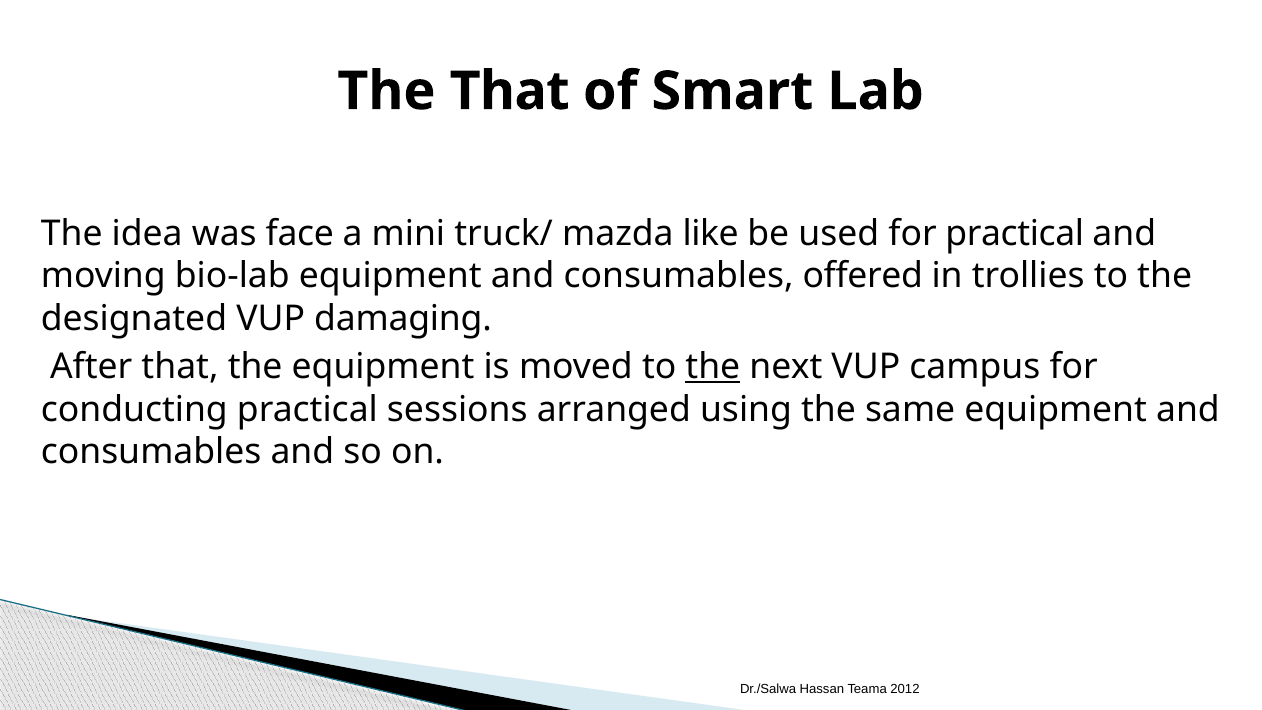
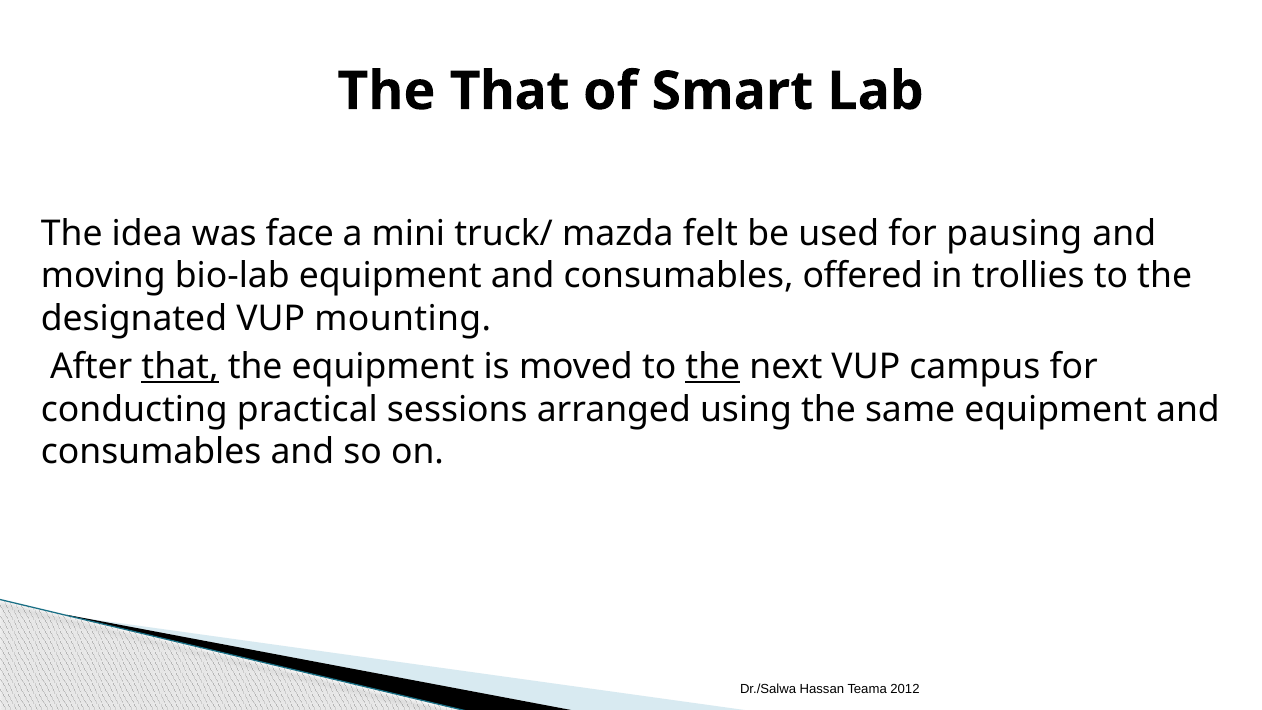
like: like -> felt
for practical: practical -> pausing
damaging: damaging -> mounting
that at (180, 367) underline: none -> present
